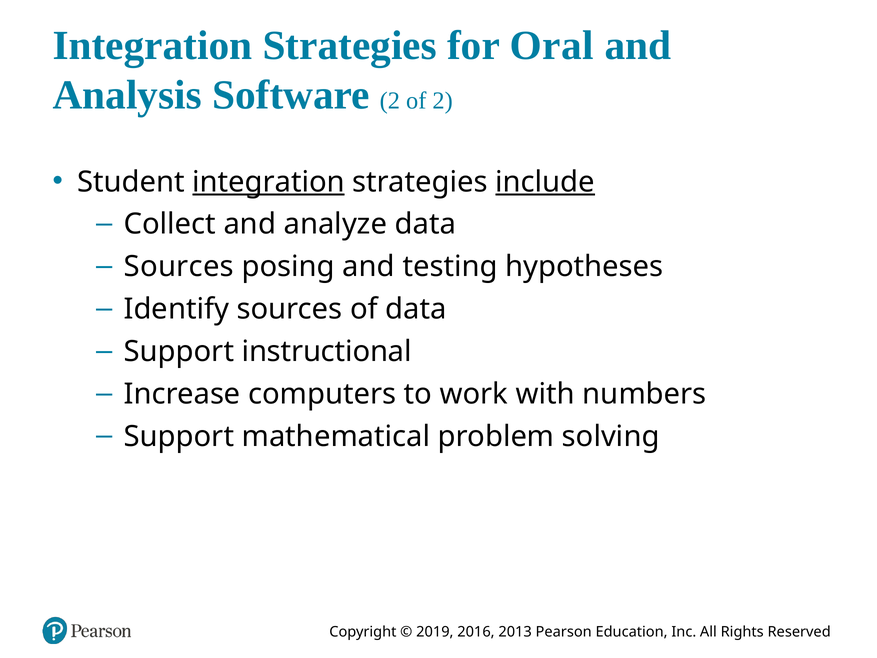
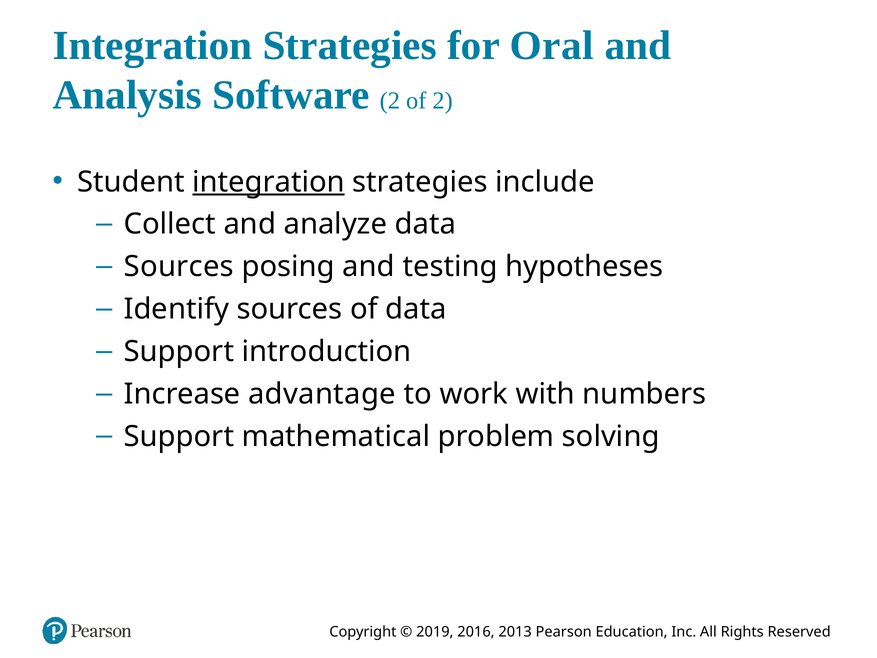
include underline: present -> none
instructional: instructional -> introduction
computers: computers -> advantage
